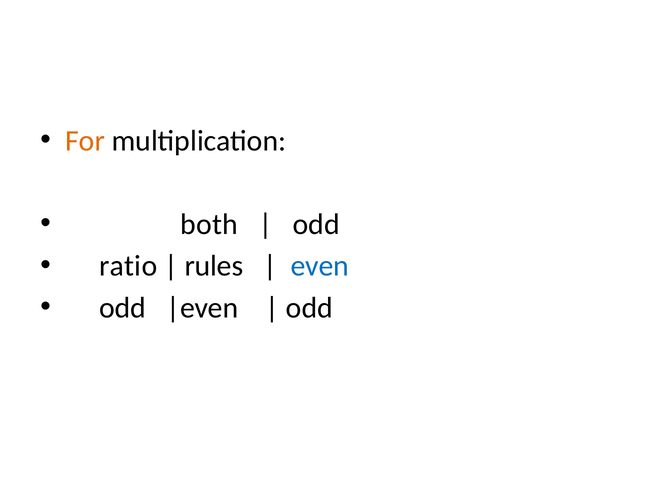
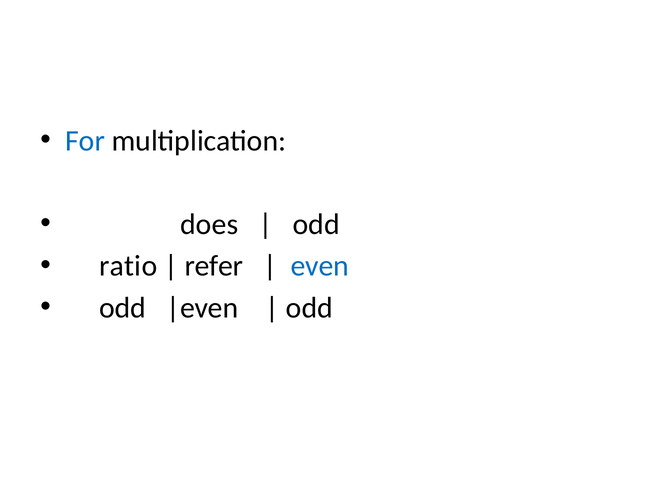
For colour: orange -> blue
both: both -> does
rules: rules -> refer
